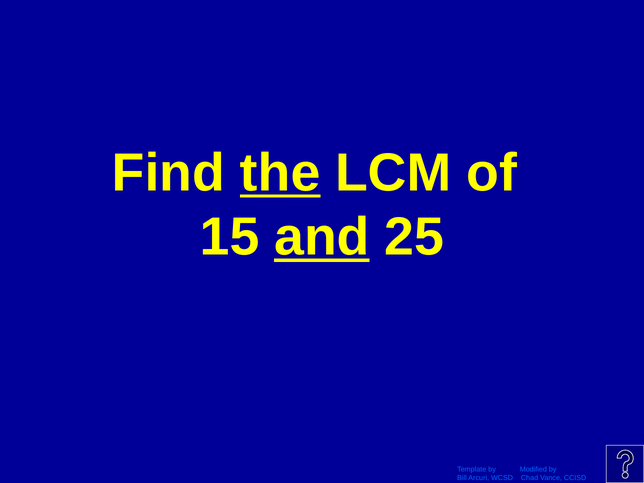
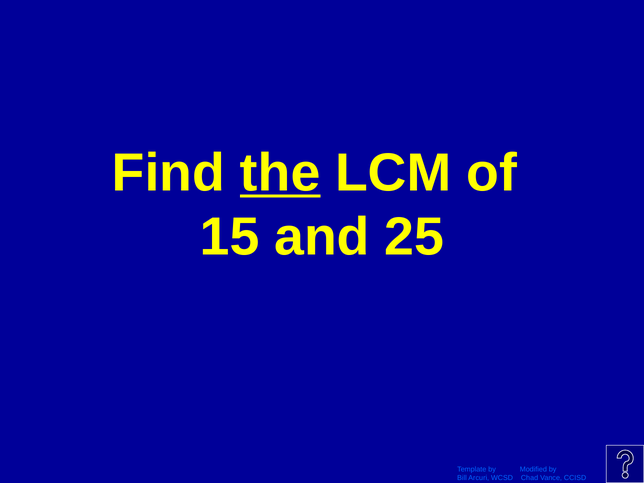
and underline: present -> none
